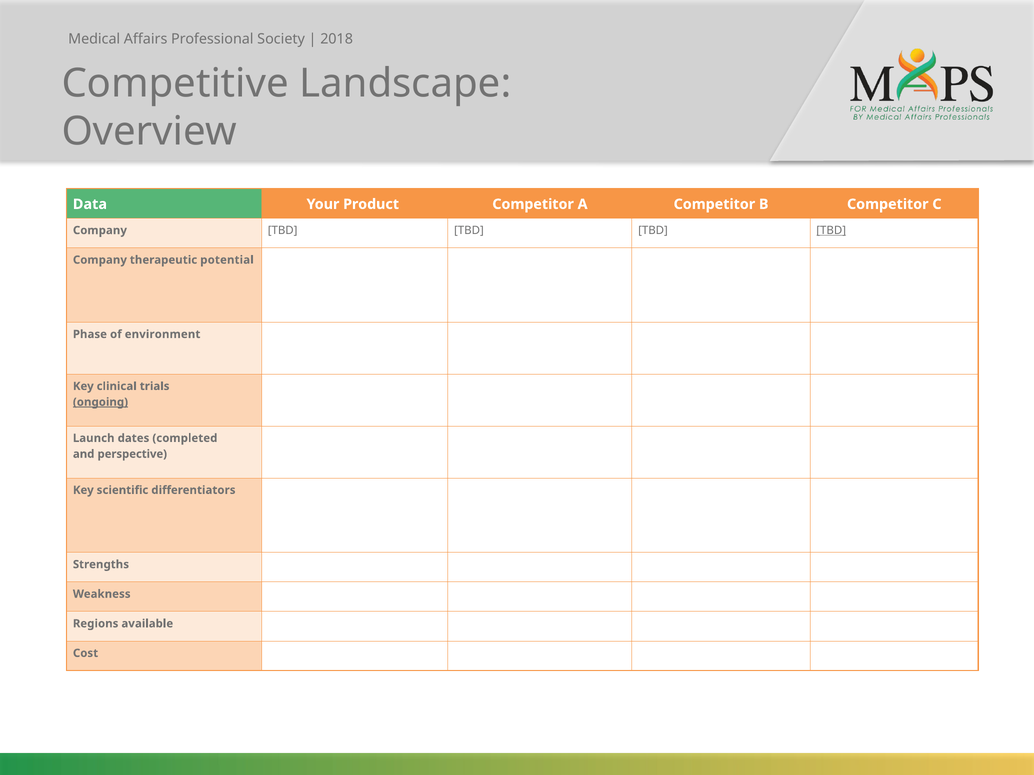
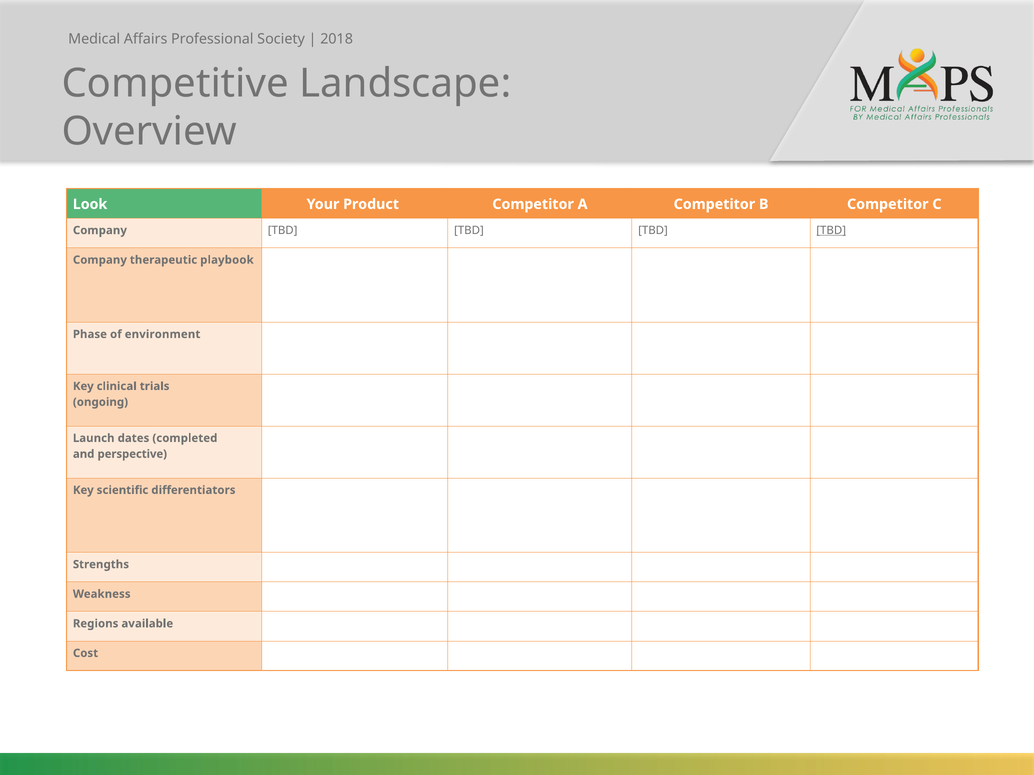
Data: Data -> Look
potential: potential -> playbook
ongoing underline: present -> none
